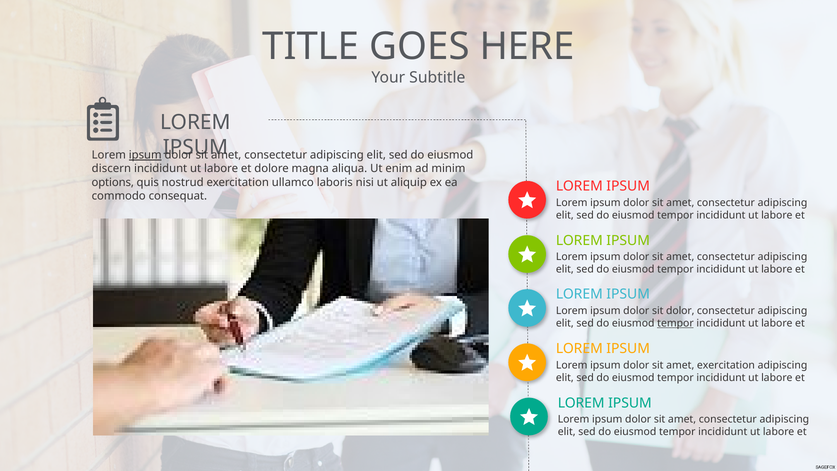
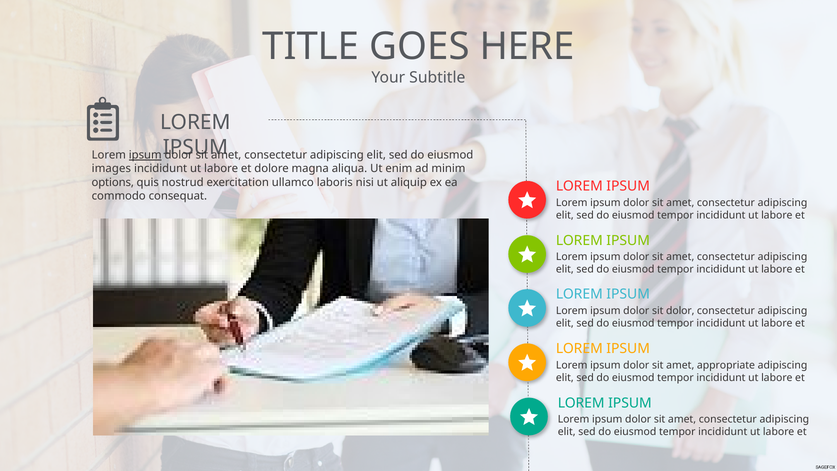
discern: discern -> images
tempor at (675, 323) underline: present -> none
amet exercitation: exercitation -> appropriate
